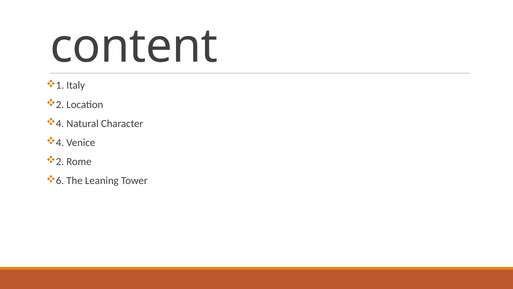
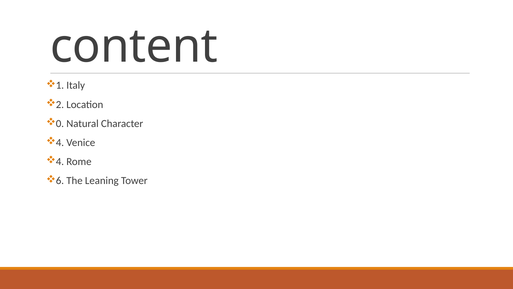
4 at (60, 123): 4 -> 0
2 at (60, 161): 2 -> 4
